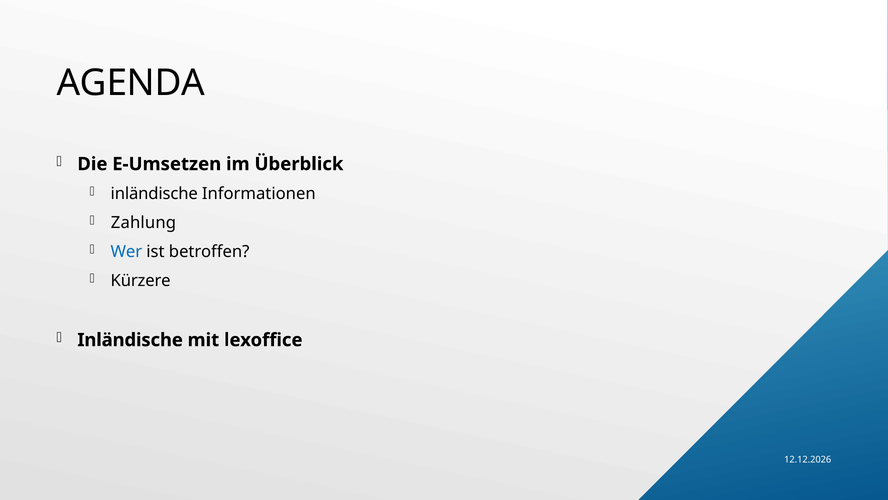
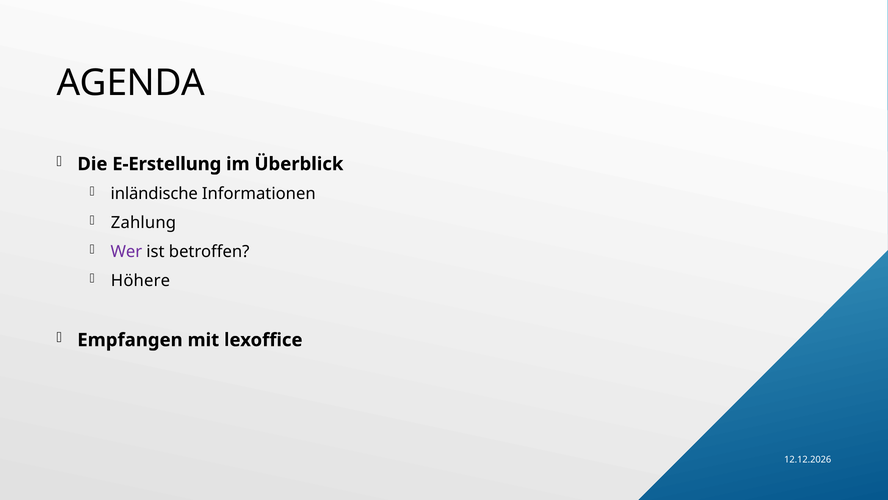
E-Umsetzen: E-Umsetzen -> E-Erstellung
Wer colour: blue -> purple
Kürzere: Kürzere -> Höhere
Inländische at (130, 340): Inländische -> Empfangen
